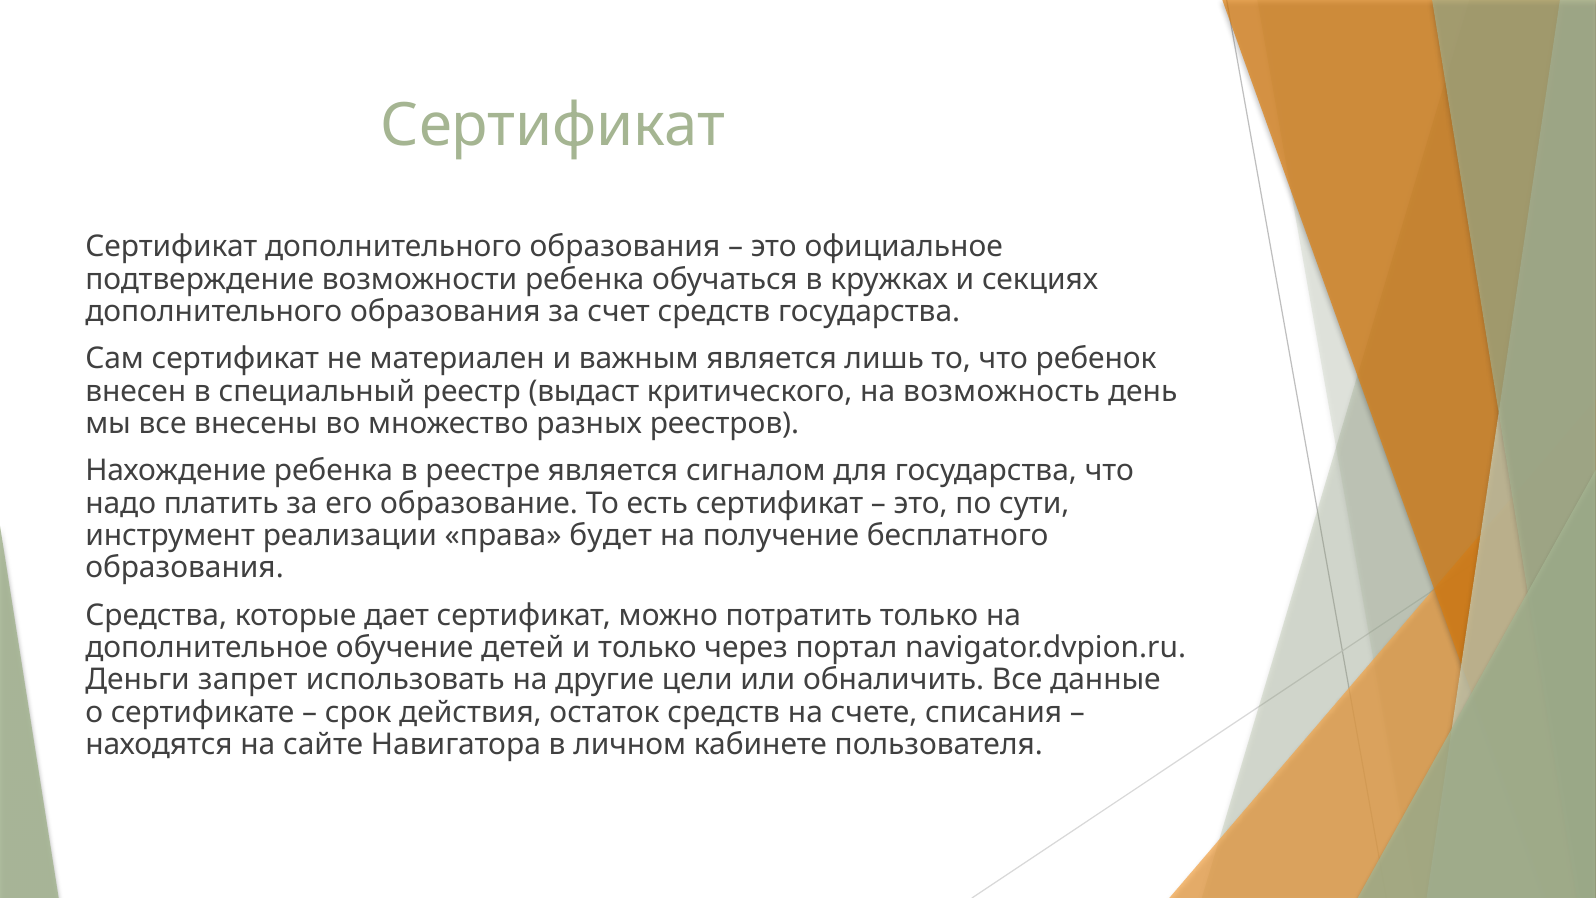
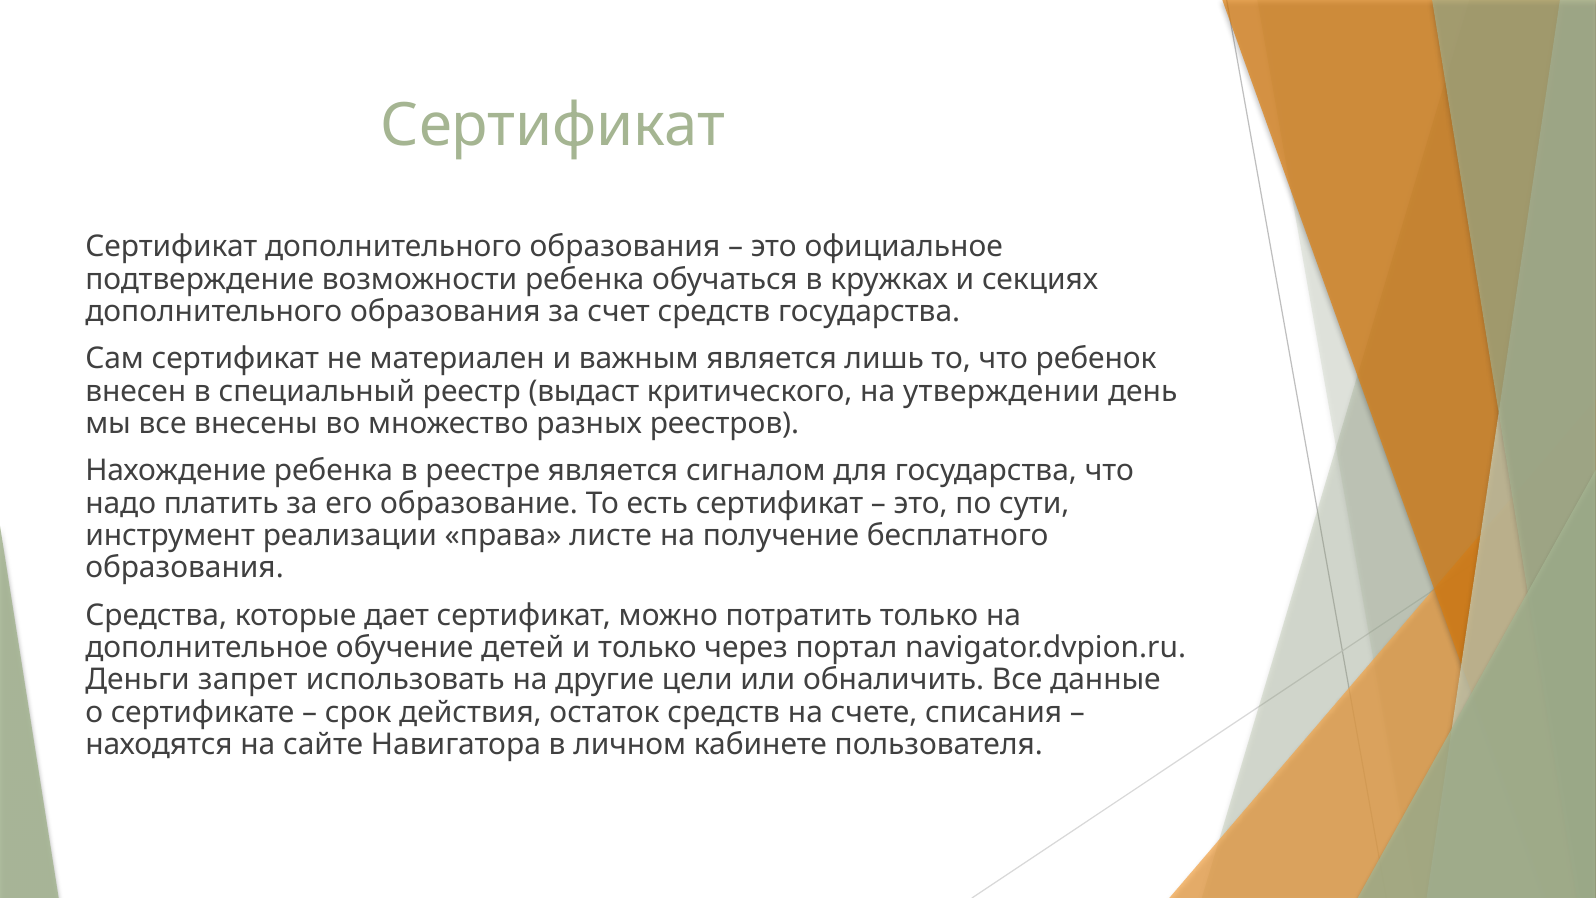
возможность: возможность -> утверждении
будет: будет -> листе
